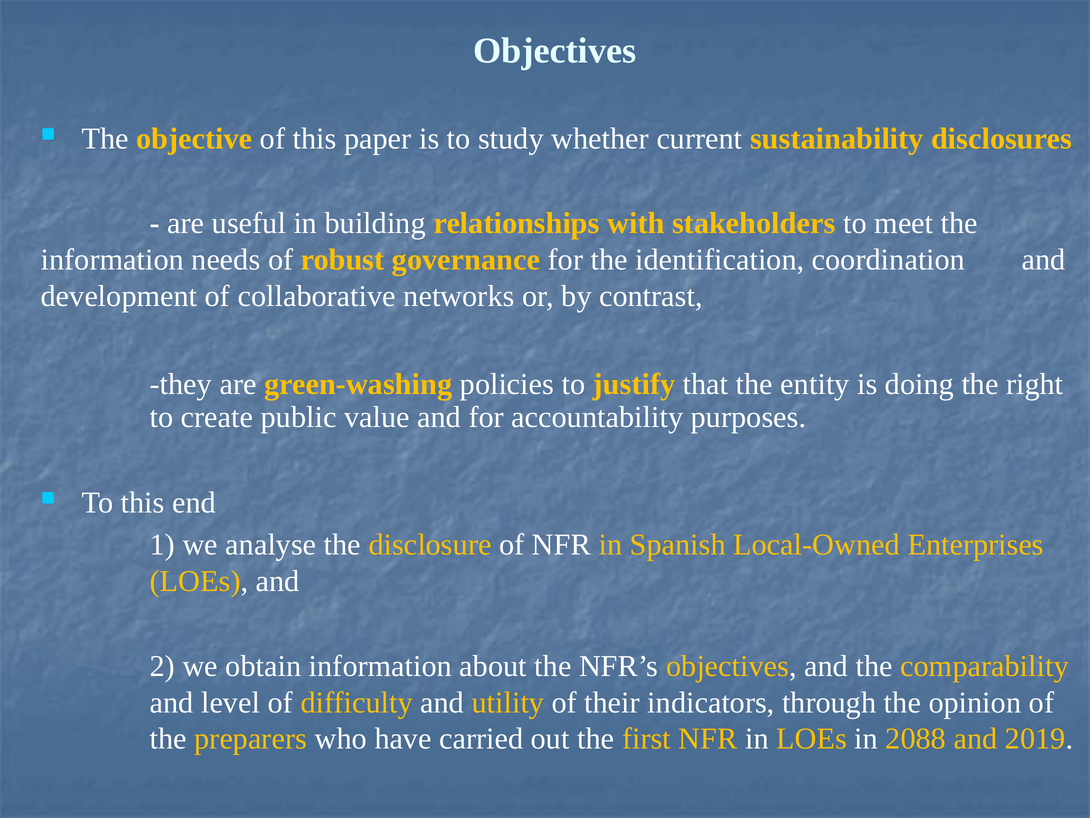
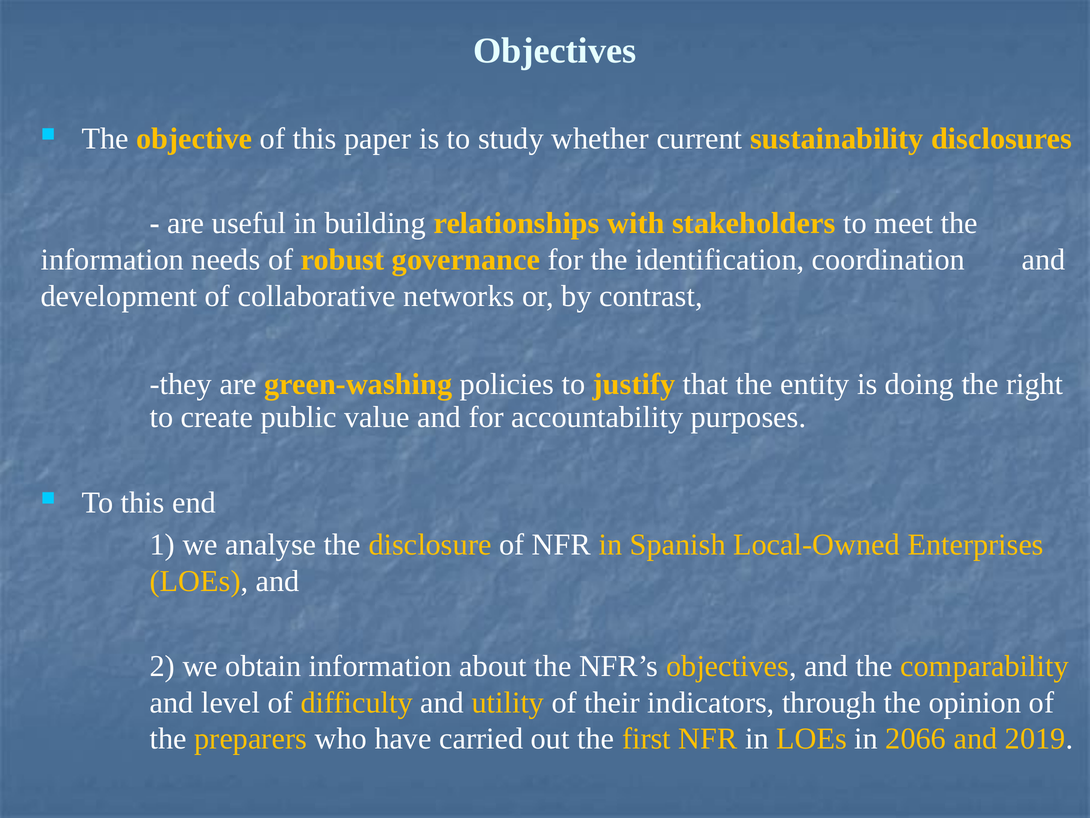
2088: 2088 -> 2066
